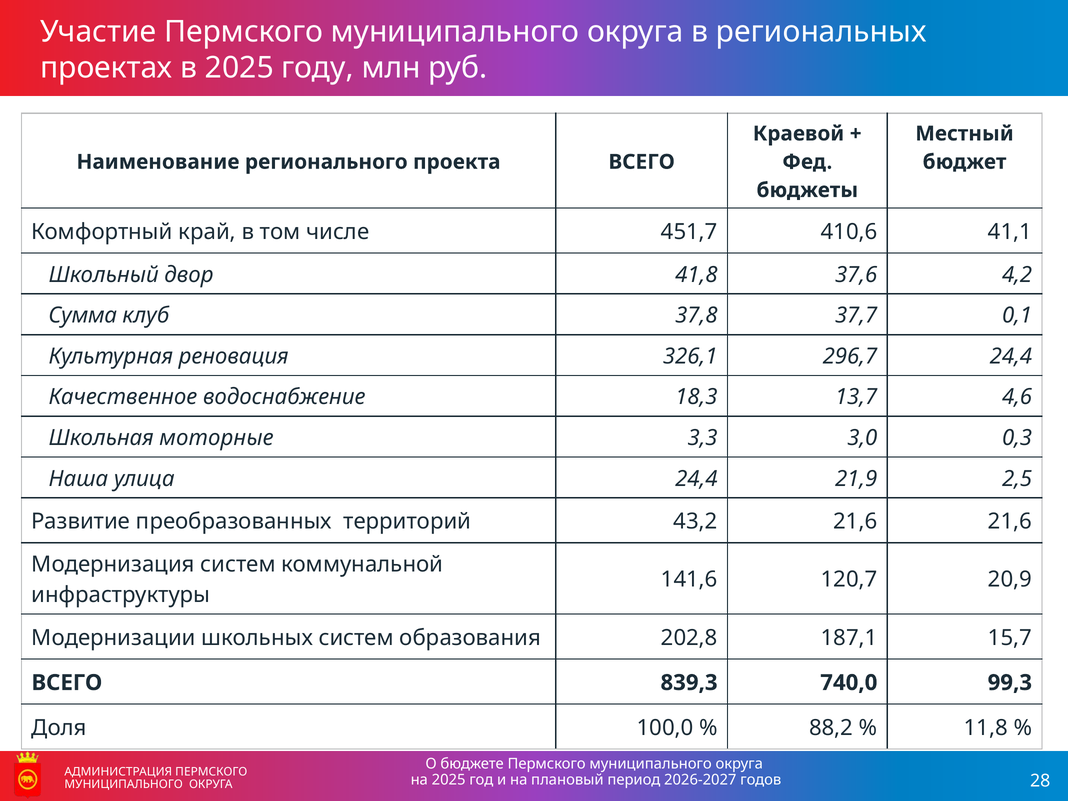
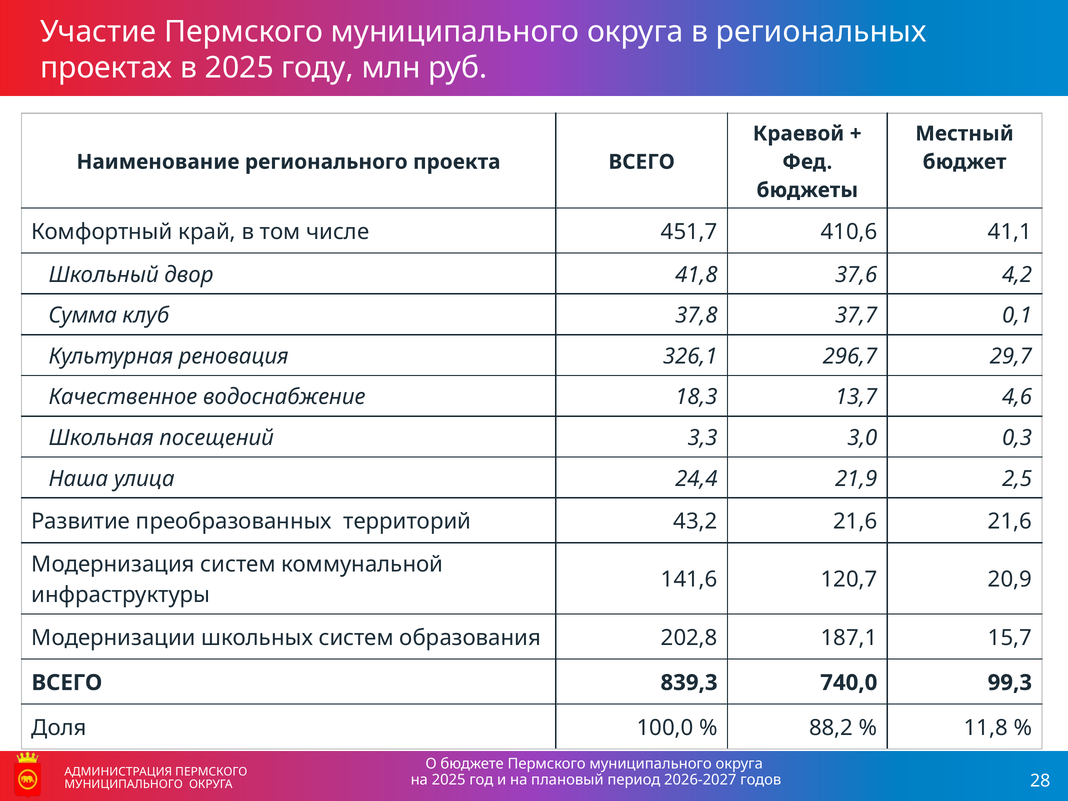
296,7 24,4: 24,4 -> 29,7
моторные: моторные -> посещений
